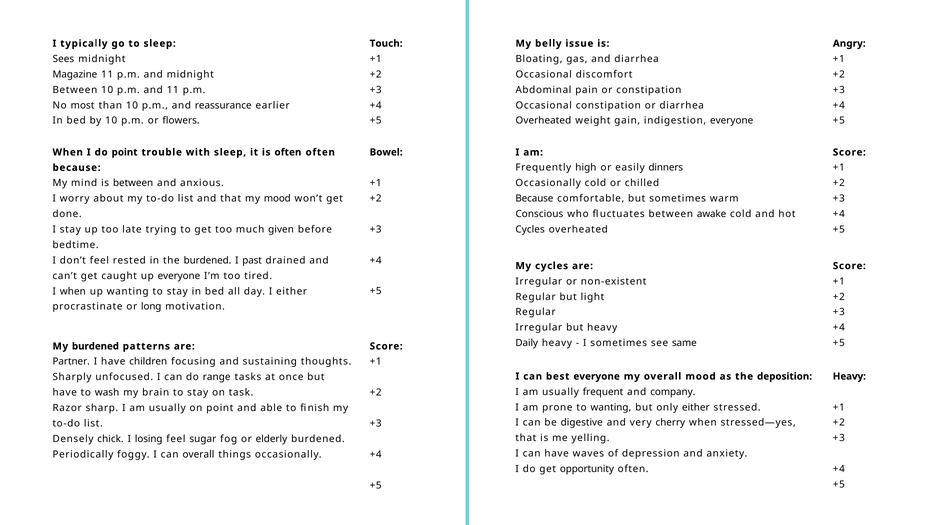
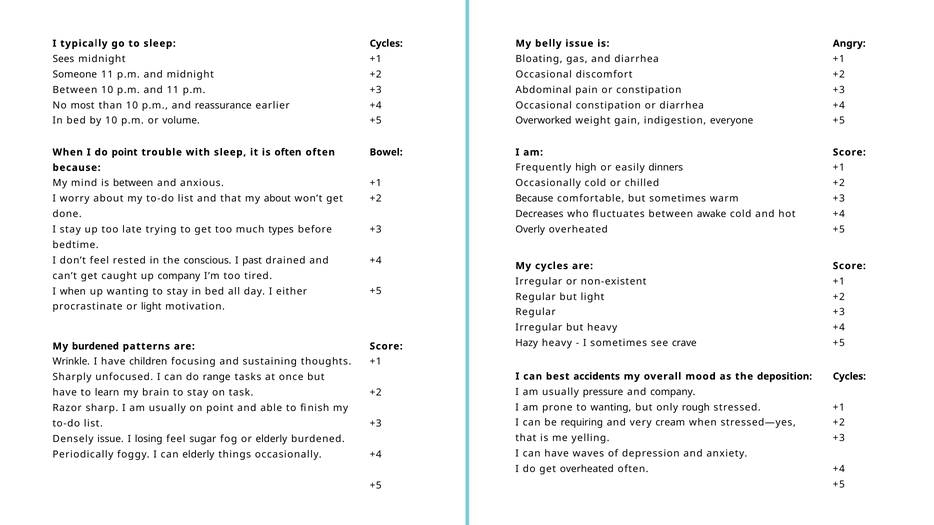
Touch at (386, 44): Touch -> Cycles
Magazine: Magazine -> Someone
flowers: flowers -> volume
Overheated at (543, 121): Overheated -> Overworked
my mood: mood -> about
Conscious: Conscious -> Decreases
given: given -> types
Cycles at (530, 230): Cycles -> Overly
the burdened: burdened -> conscious
up everyone: everyone -> company
or long: long -> light
Daily: Daily -> Hazy
same: same -> crave
Partner: Partner -> Wrinkle
best everyone: everyone -> accidents
Heavy at (849, 377): Heavy -> Cycles
frequent: frequent -> pressure
wash: wash -> learn
only either: either -> rough
digestive: digestive -> requiring
cherry: cherry -> cream
Densely chick: chick -> issue
can overall: overall -> elderly
get opportunity: opportunity -> overheated
